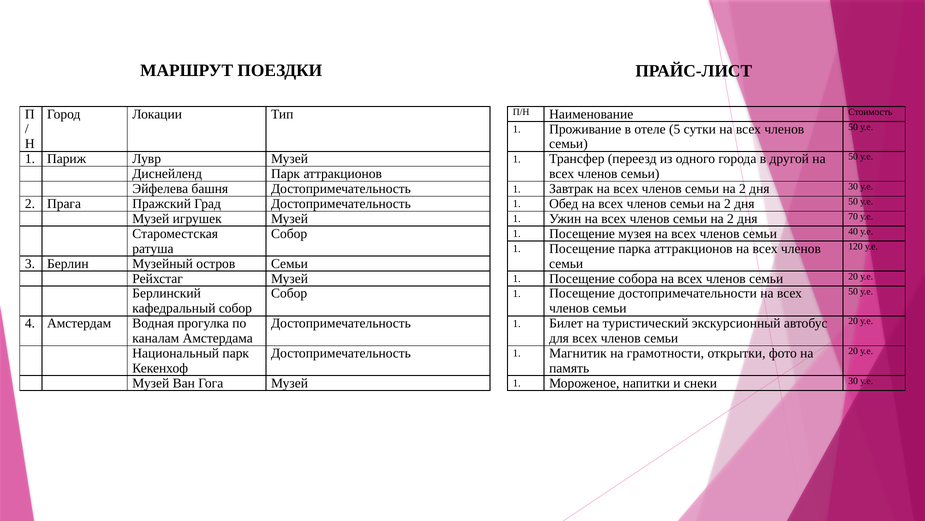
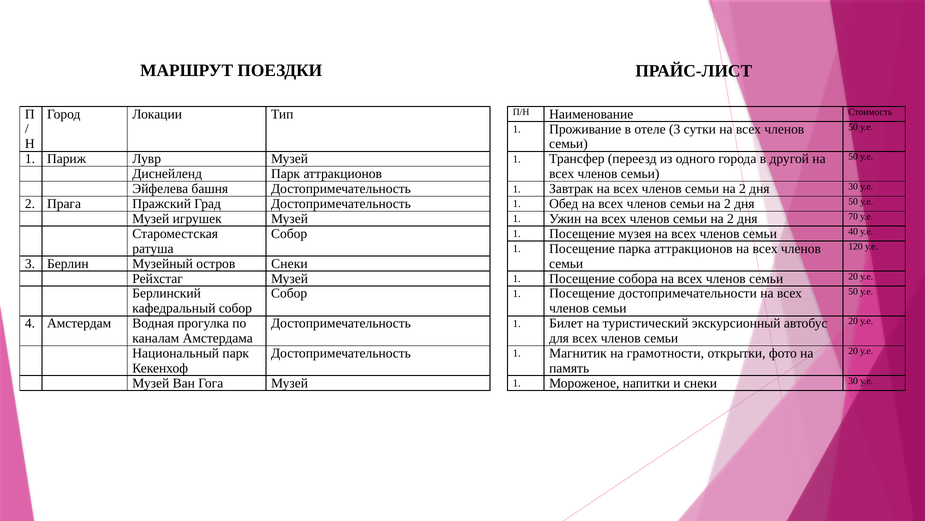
отеле 5: 5 -> 3
остров Семьи: Семьи -> Снеки
